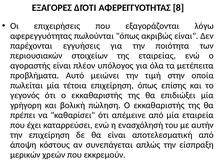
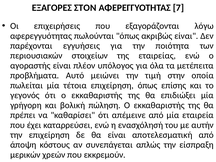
ΔΙΌΤΙ: ΔΙΌΤΙ -> ΣΤΟΝ
8: 8 -> 7
